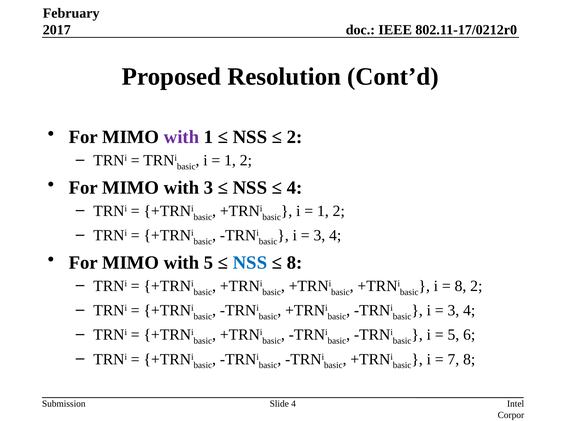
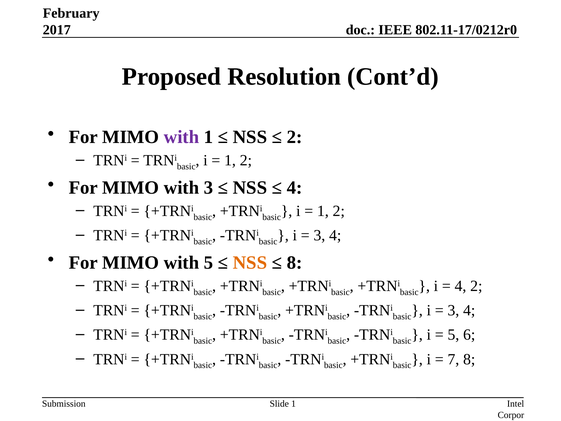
NSS at (250, 262) colour: blue -> orange
8 at (461, 286): 8 -> 4
Slide 4: 4 -> 1
